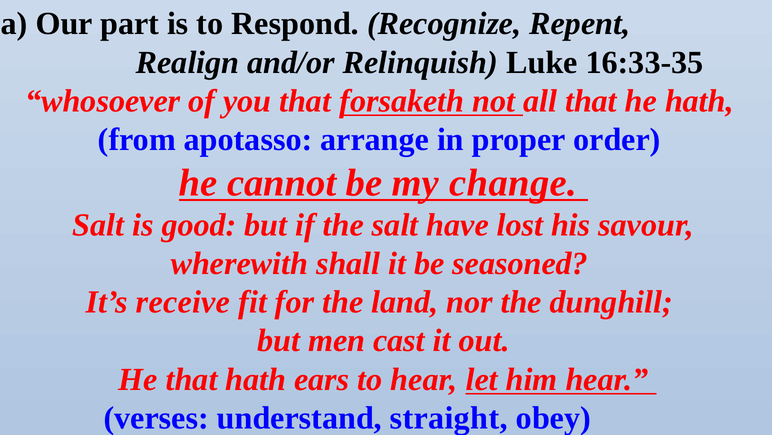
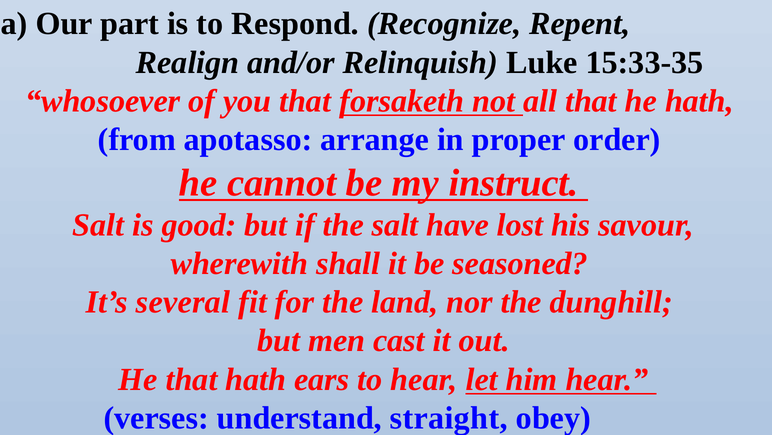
16:33-35: 16:33-35 -> 15:33-35
change: change -> instruct
receive: receive -> several
